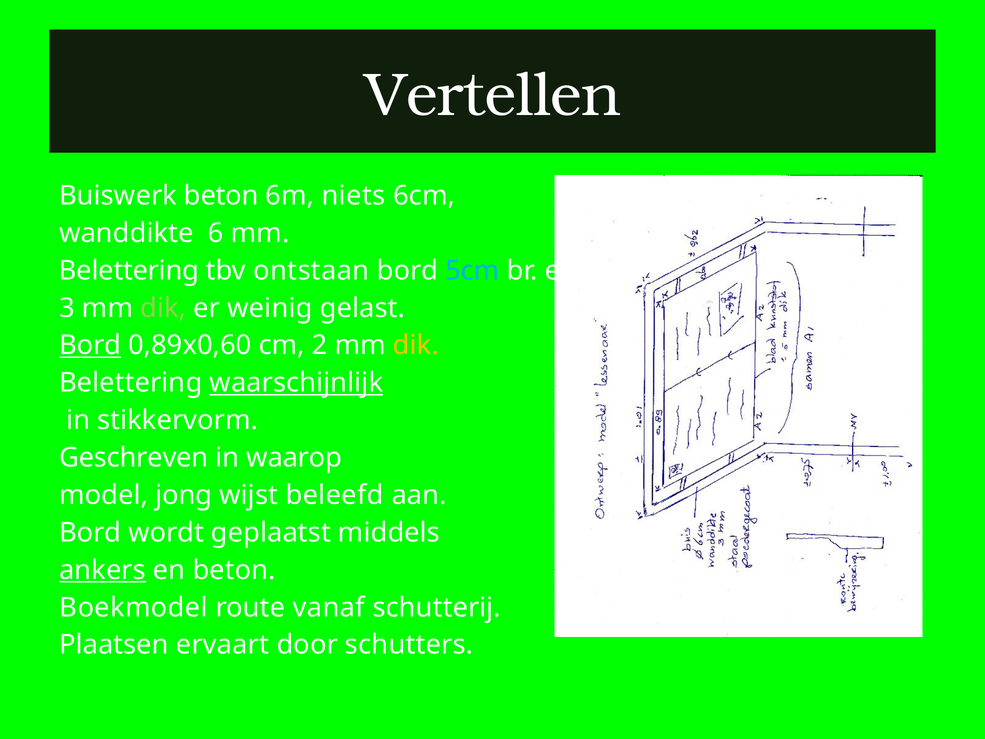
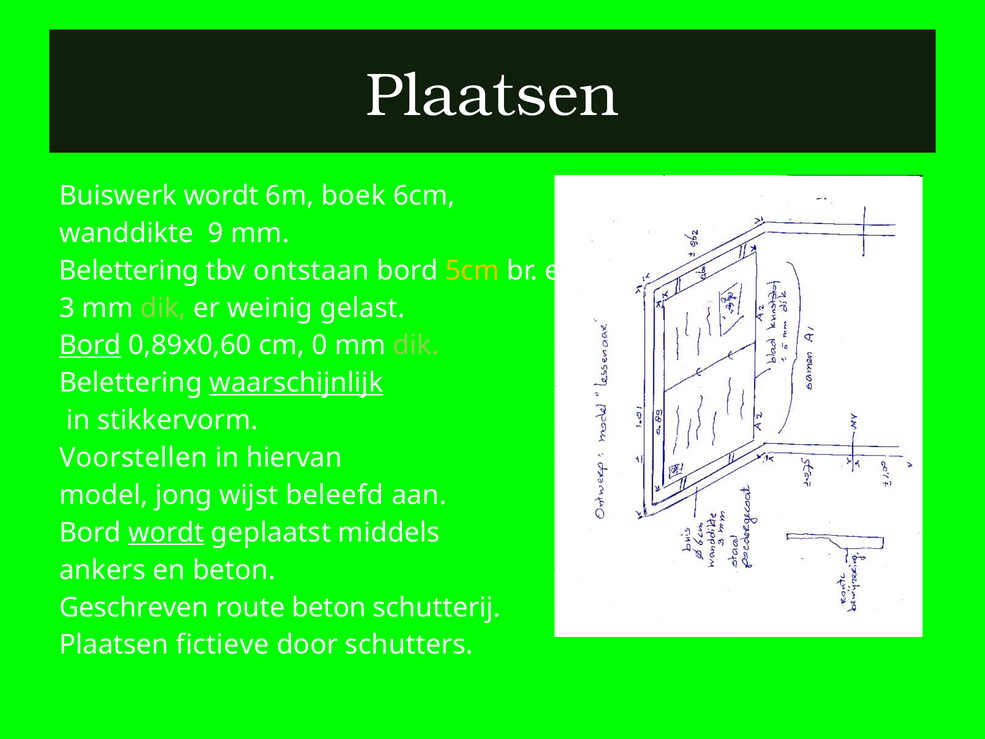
Vertellen at (493, 95): Vertellen -> Plaatsen
Buiswerk beton: beton -> wordt
niets: niets -> boek
6: 6 -> 9
5cm colour: light blue -> yellow
2: 2 -> 0
dik at (416, 345) colour: yellow -> light green
Geschreven: Geschreven -> Voorstellen
waarop: waarop -> hiervan
wordt at (166, 532) underline: none -> present
ankers underline: present -> none
Boekmodel: Boekmodel -> Geschreven
route vanaf: vanaf -> beton
ervaart: ervaart -> fictieve
